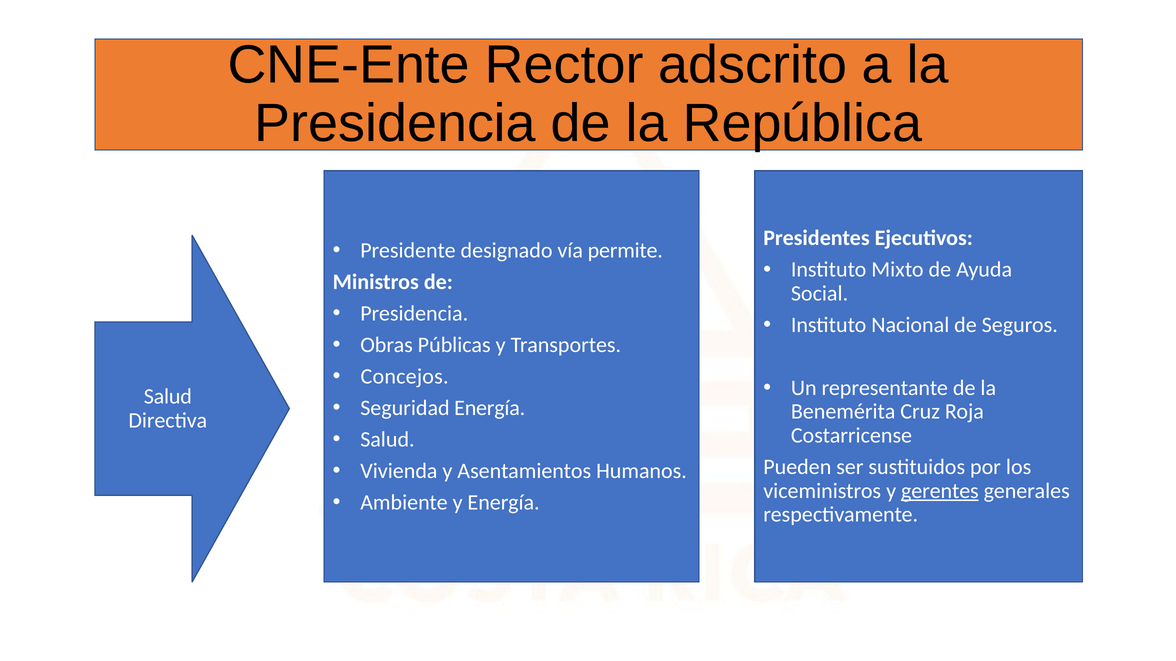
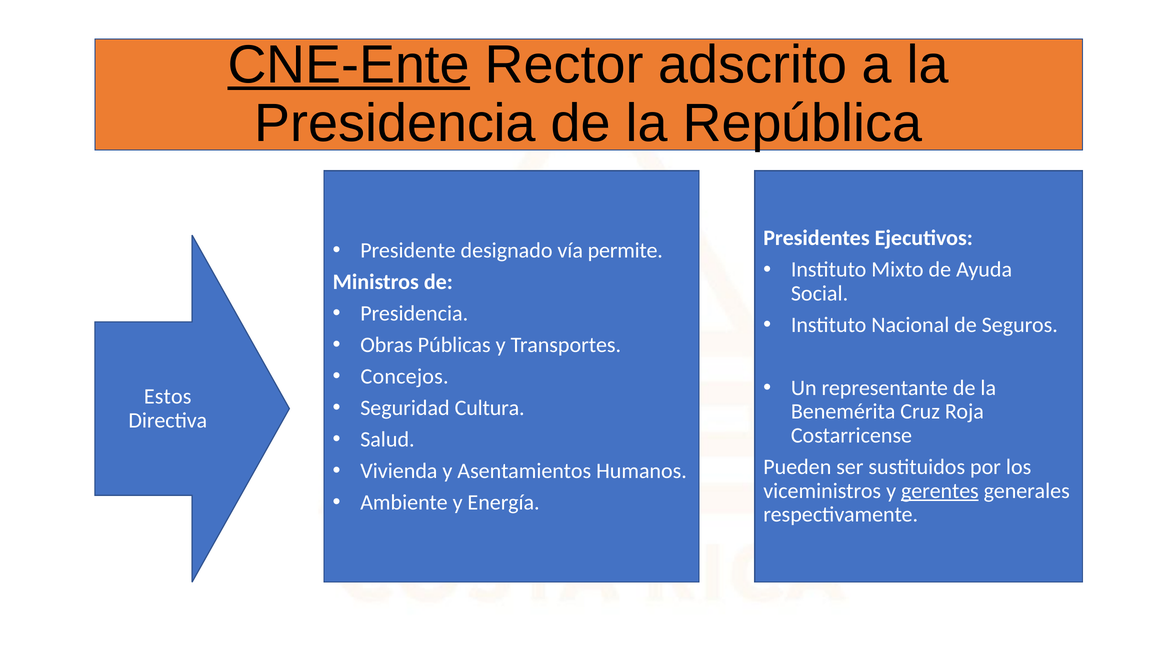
CNE-Ente underline: none -> present
Salud at (168, 397): Salud -> Estos
Seguridad Energía: Energía -> Cultura
